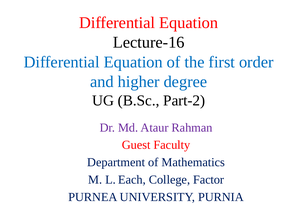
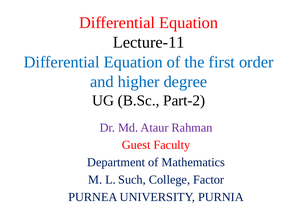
Lecture-16: Lecture-16 -> Lecture-11
Each: Each -> Such
